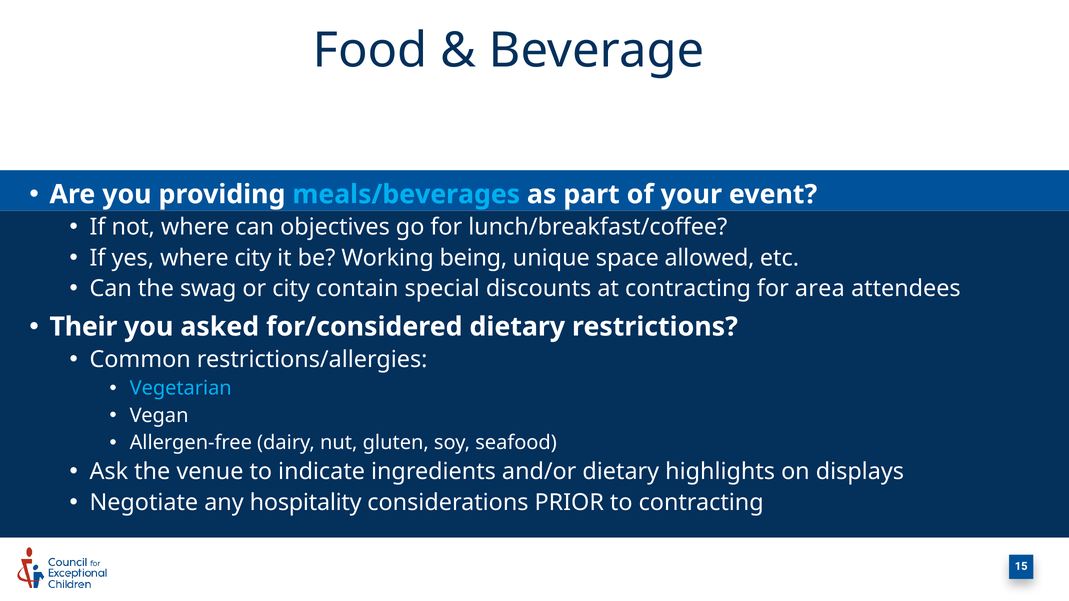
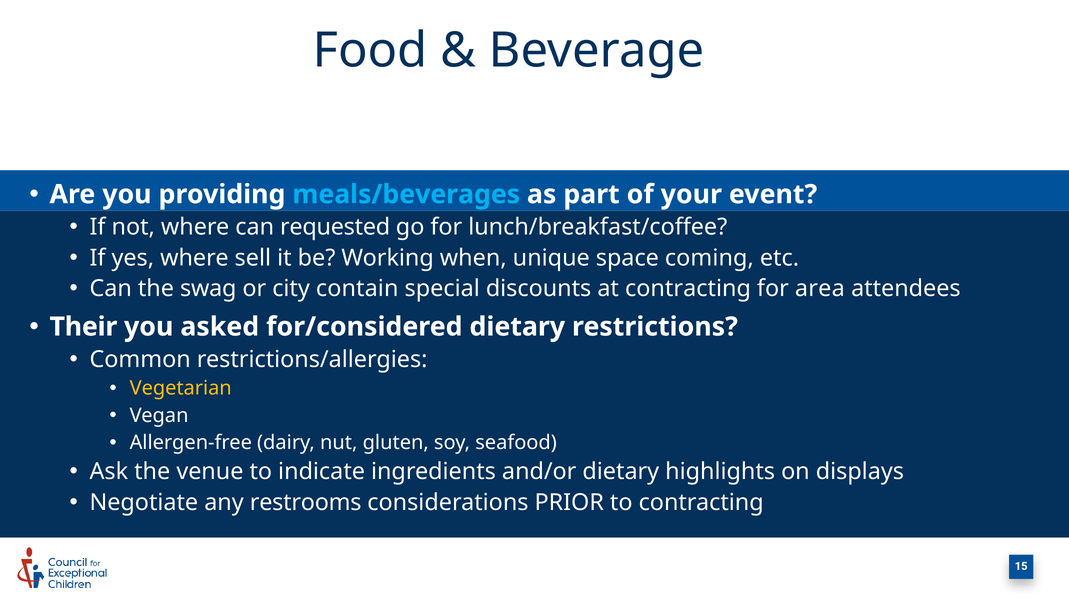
objectives: objectives -> requested
where city: city -> sell
being: being -> when
allowed: allowed -> coming
Vegetarian colour: light blue -> yellow
hospitality: hospitality -> restrooms
